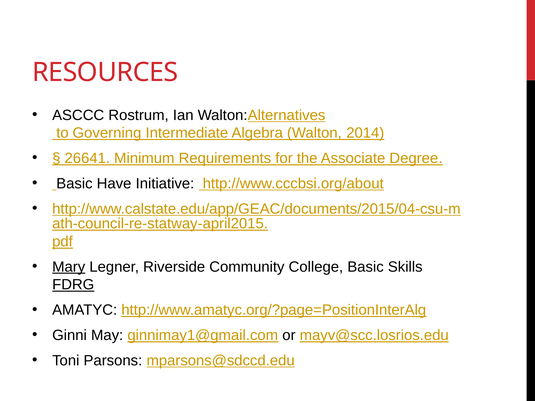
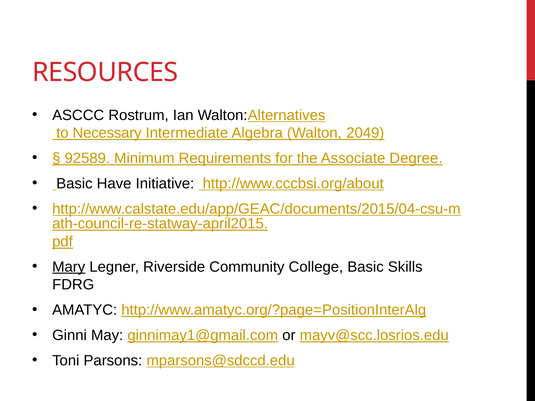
Governing: Governing -> Necessary
2014: 2014 -> 2049
26641: 26641 -> 92589
FDRG underline: present -> none
